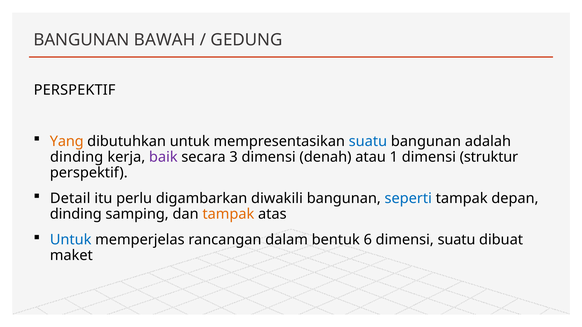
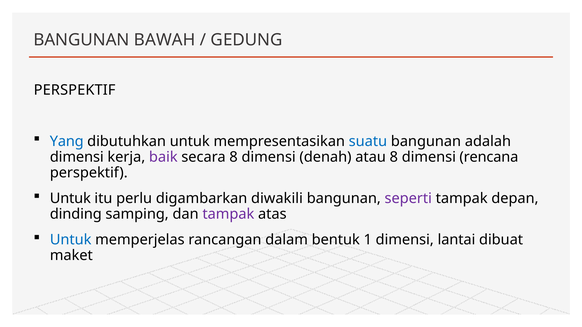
Yang colour: orange -> blue
dinding at (77, 157): dinding -> dimensi
secara 3: 3 -> 8
atau 1: 1 -> 8
struktur: struktur -> rencana
Detail at (70, 199): Detail -> Untuk
seperti colour: blue -> purple
tampak at (228, 214) colour: orange -> purple
6: 6 -> 1
dimensi suatu: suatu -> lantai
